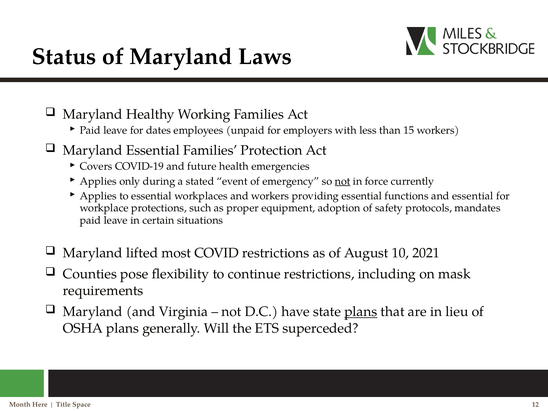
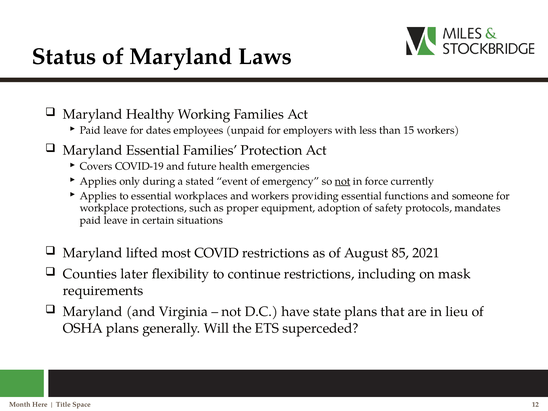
and essential: essential -> someone
10: 10 -> 85
pose: pose -> later
plans at (361, 312) underline: present -> none
